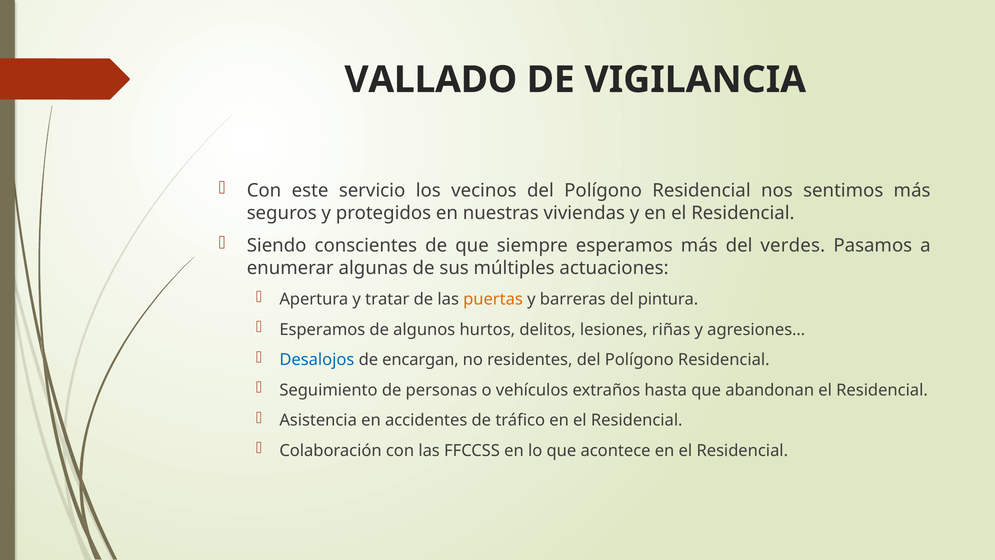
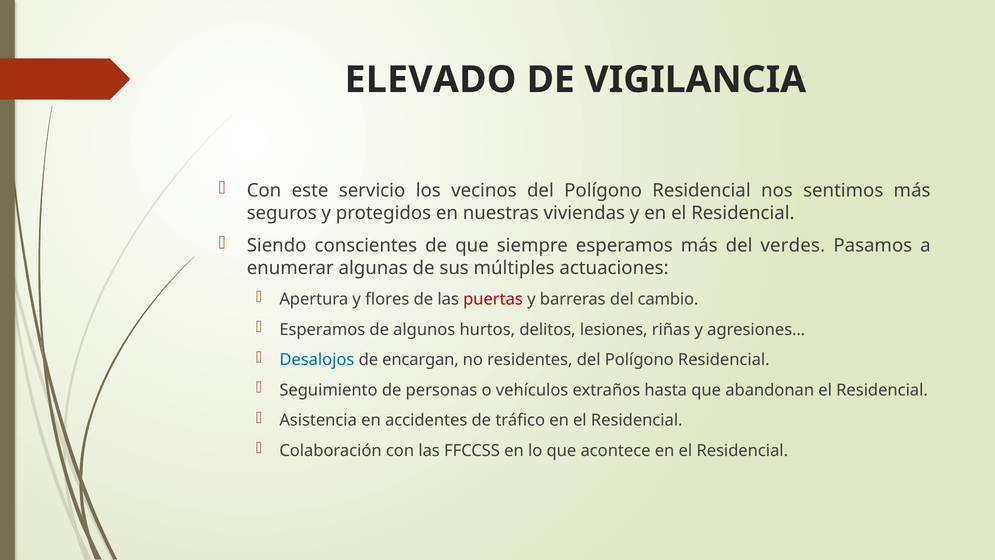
VALLADO: VALLADO -> ELEVADO
tratar: tratar -> flores
puertas colour: orange -> red
pintura: pintura -> cambio
